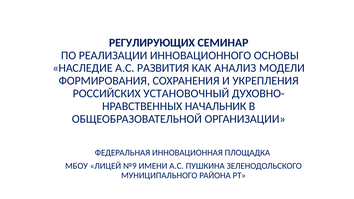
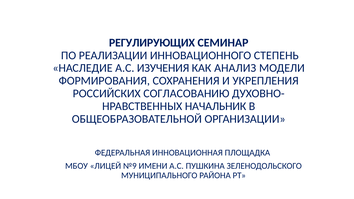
ОСНОВЫ: ОСНОВЫ -> СТЕПЕНЬ
РАЗВИТИЯ: РАЗВИТИЯ -> ИЗУЧЕНИЯ
УСТАНОВОЧНЫЙ: УСТАНОВОЧНЫЙ -> СОГЛАСОВАНИЮ
